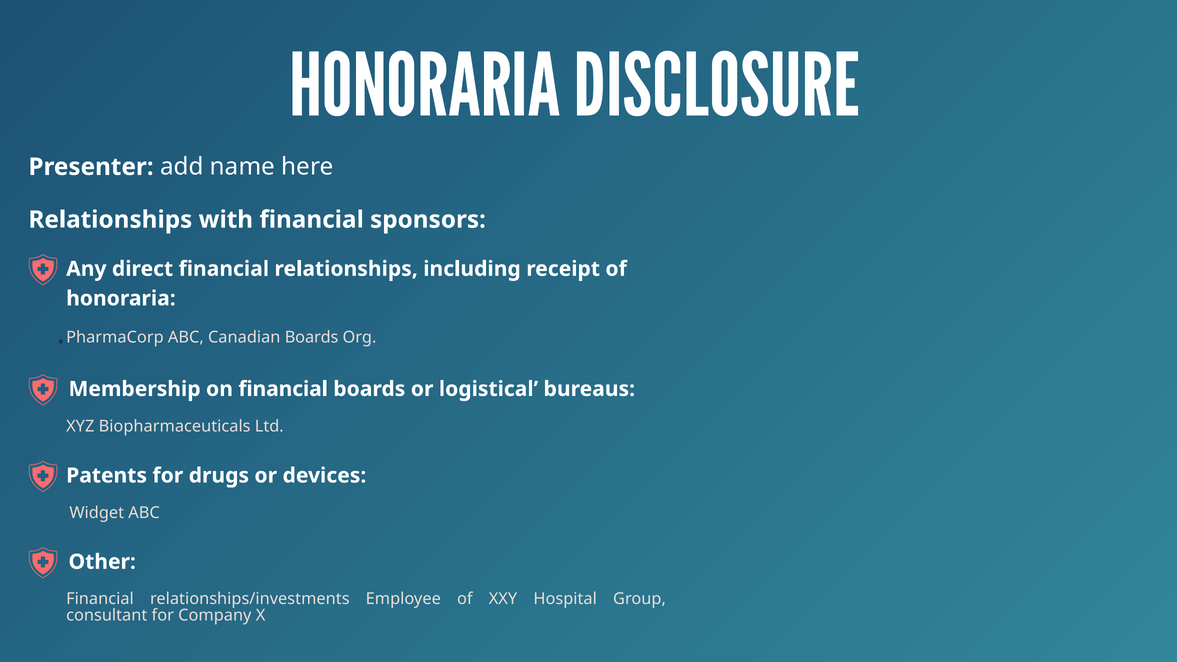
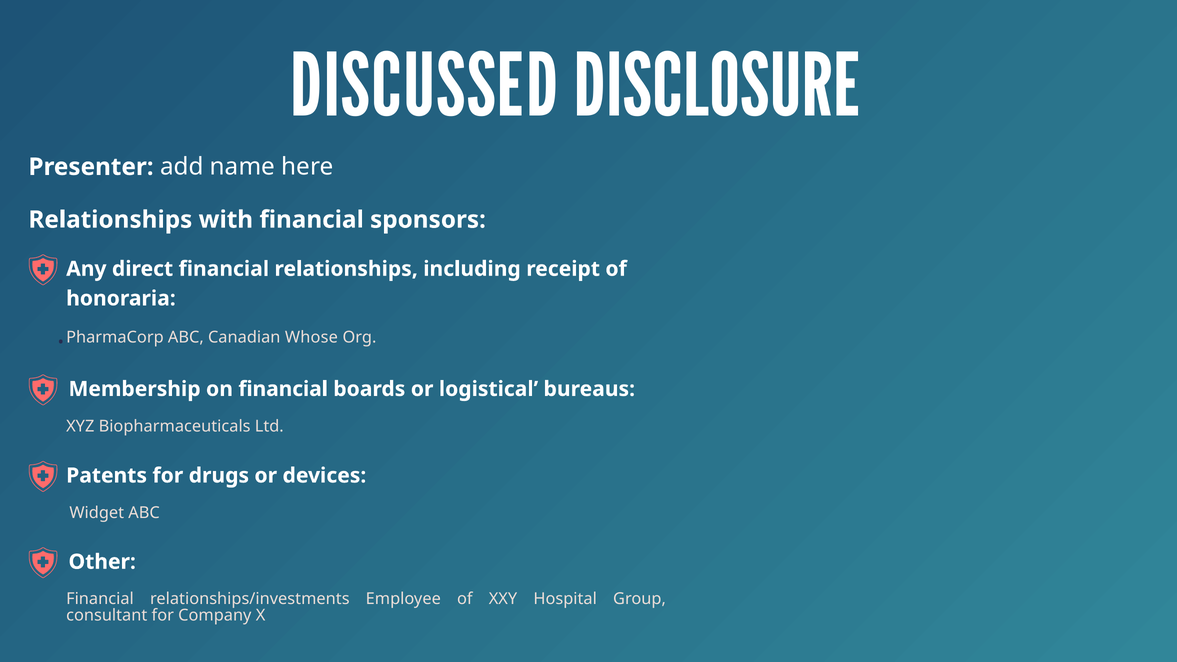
HONORARIA at (425, 87): HONORARIA -> DISCUSSED
Canadian Boards: Boards -> Whose
